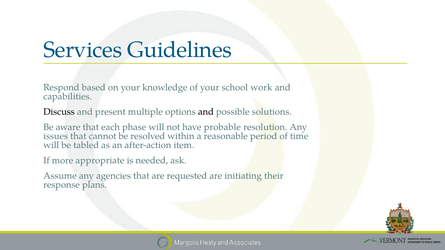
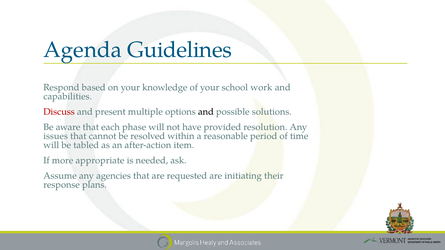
Services: Services -> Agenda
Discuss colour: black -> red
probable: probable -> provided
